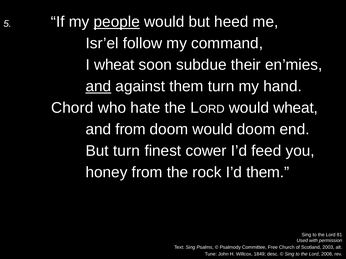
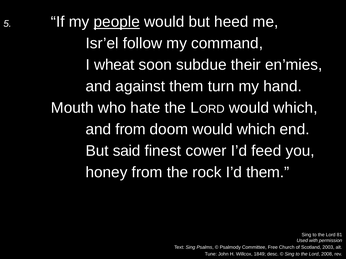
and at (98, 86) underline: present -> none
Chord: Chord -> Mouth
wheat at (296, 108): wheat -> which
doom would doom: doom -> which
But turn: turn -> said
